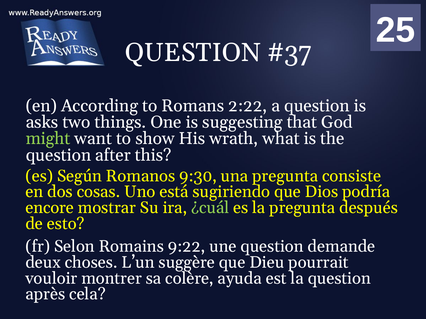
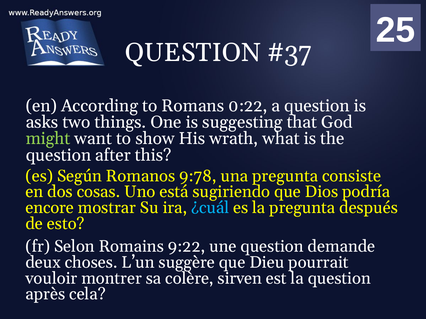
2:22: 2:22 -> 0:22
9:30: 9:30 -> 9:78
¿cuál colour: light green -> light blue
ayuda: ayuda -> sirven
